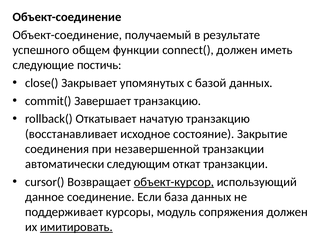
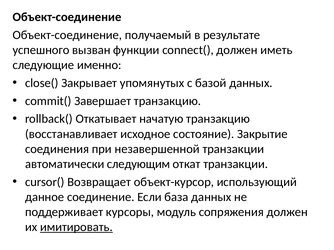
общем: общем -> вызван
постичь: постичь -> именно
объект-курсор underline: present -> none
